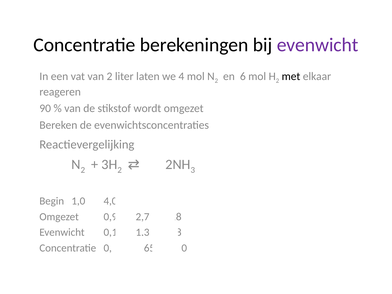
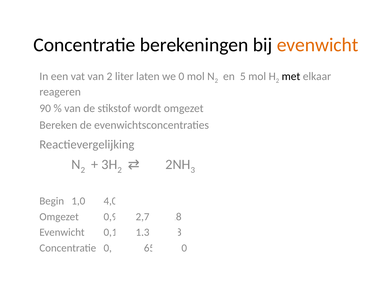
evenwicht at (318, 45) colour: purple -> orange
we 4: 4 -> 0
6: 6 -> 5
